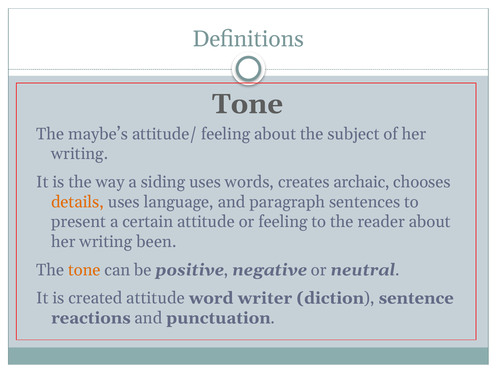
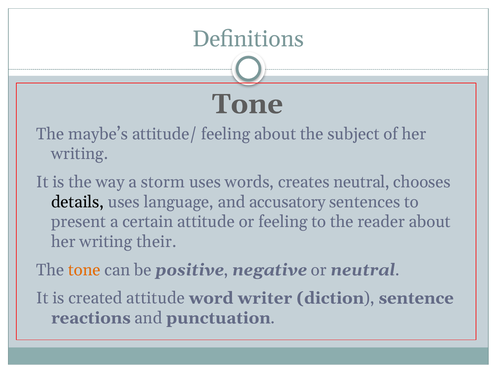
siding: siding -> storm
creates archaic: archaic -> neutral
details colour: orange -> black
paragraph: paragraph -> accusatory
been: been -> their
